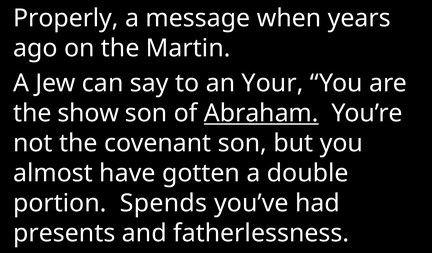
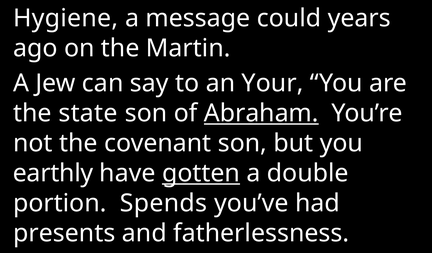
Properly: Properly -> Hygiene
when: when -> could
show: show -> state
almost: almost -> earthly
gotten underline: none -> present
